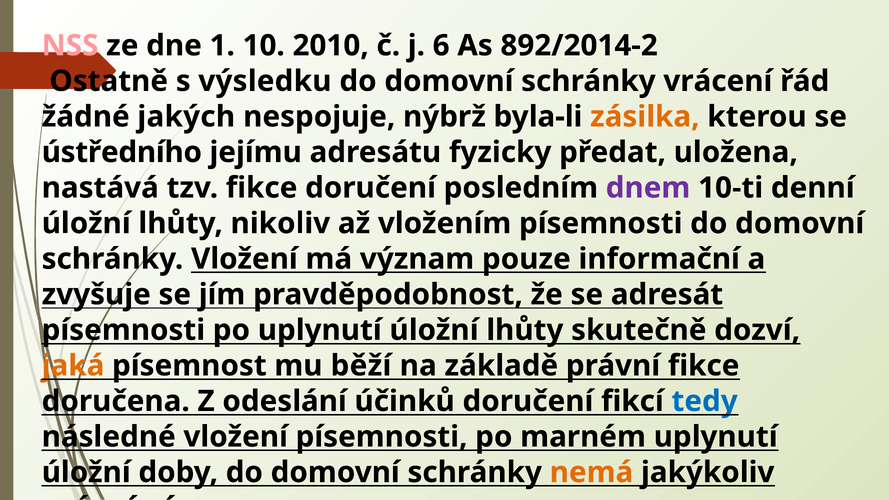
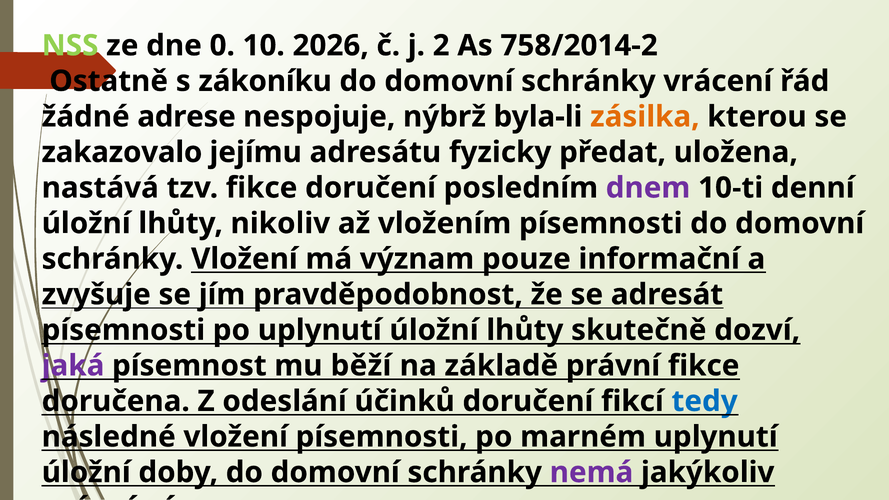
NSS colour: pink -> light green
1: 1 -> 0
2010: 2010 -> 2026
6: 6 -> 2
892/2014-2: 892/2014-2 -> 758/2014-2
výsledku: výsledku -> zákoníku
jakých: jakých -> adrese
ústředního: ústředního -> zakazovalo
jaká colour: orange -> purple
nemá colour: orange -> purple
